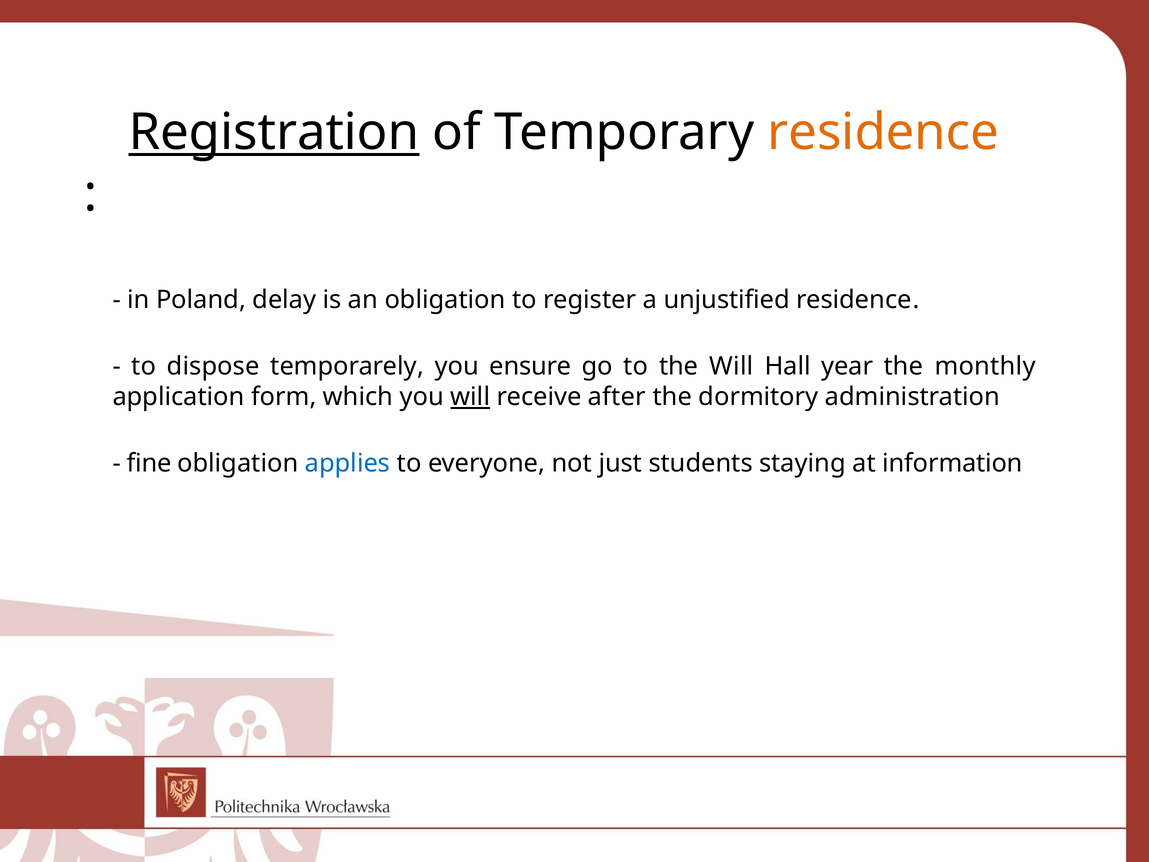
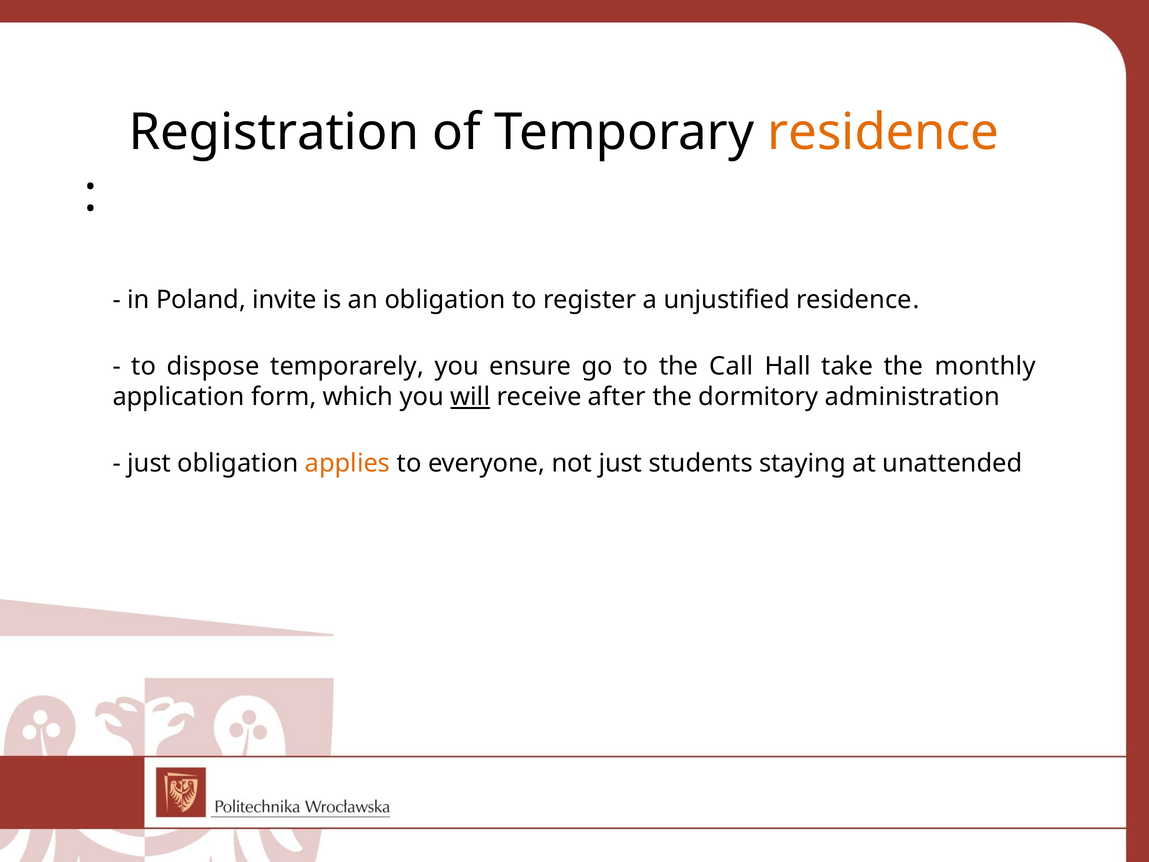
Registration underline: present -> none
delay: delay -> invite
the Will: Will -> Call
year: year -> take
fine at (149, 463): fine -> just
applies colour: blue -> orange
information: information -> unattended
